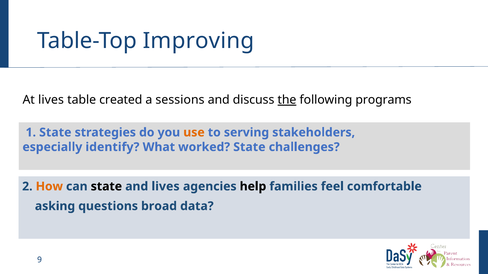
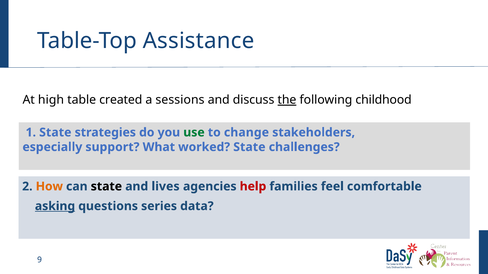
Improving: Improving -> Assistance
At lives: lives -> high
programs: programs -> childhood
use colour: orange -> green
serving: serving -> change
identify: identify -> support
help colour: black -> red
asking underline: none -> present
broad: broad -> series
